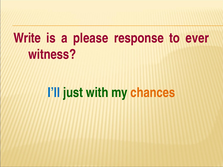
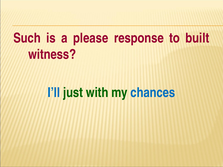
Write: Write -> Such
ever: ever -> built
chances colour: orange -> blue
